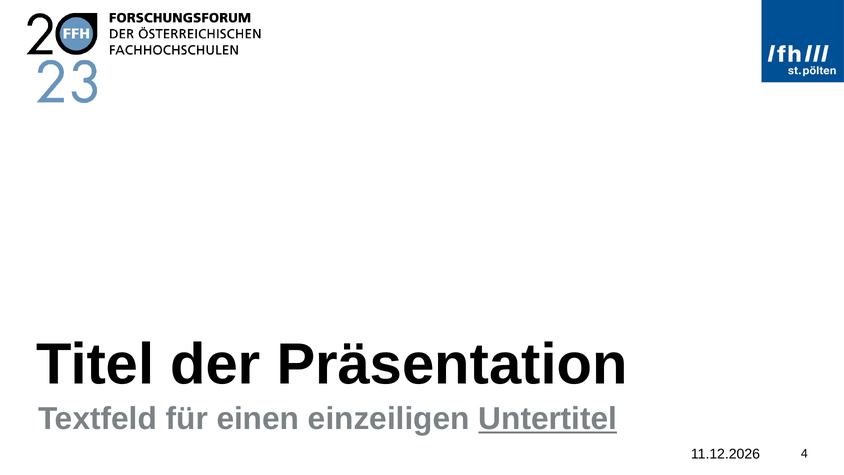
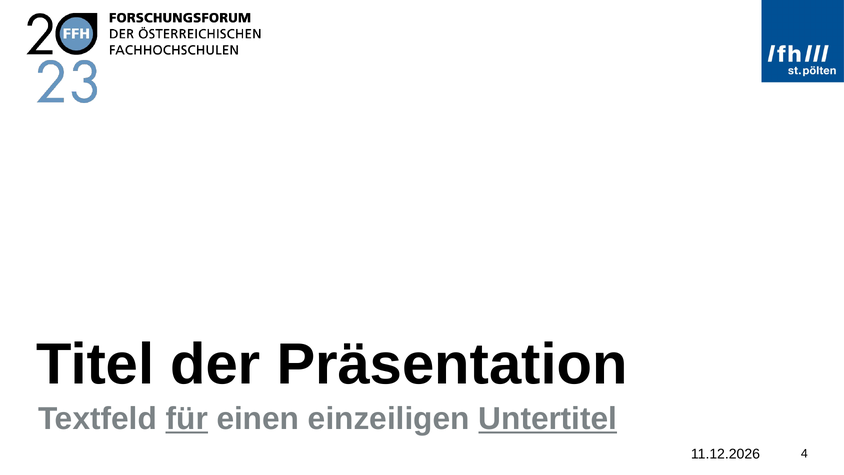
für underline: none -> present
